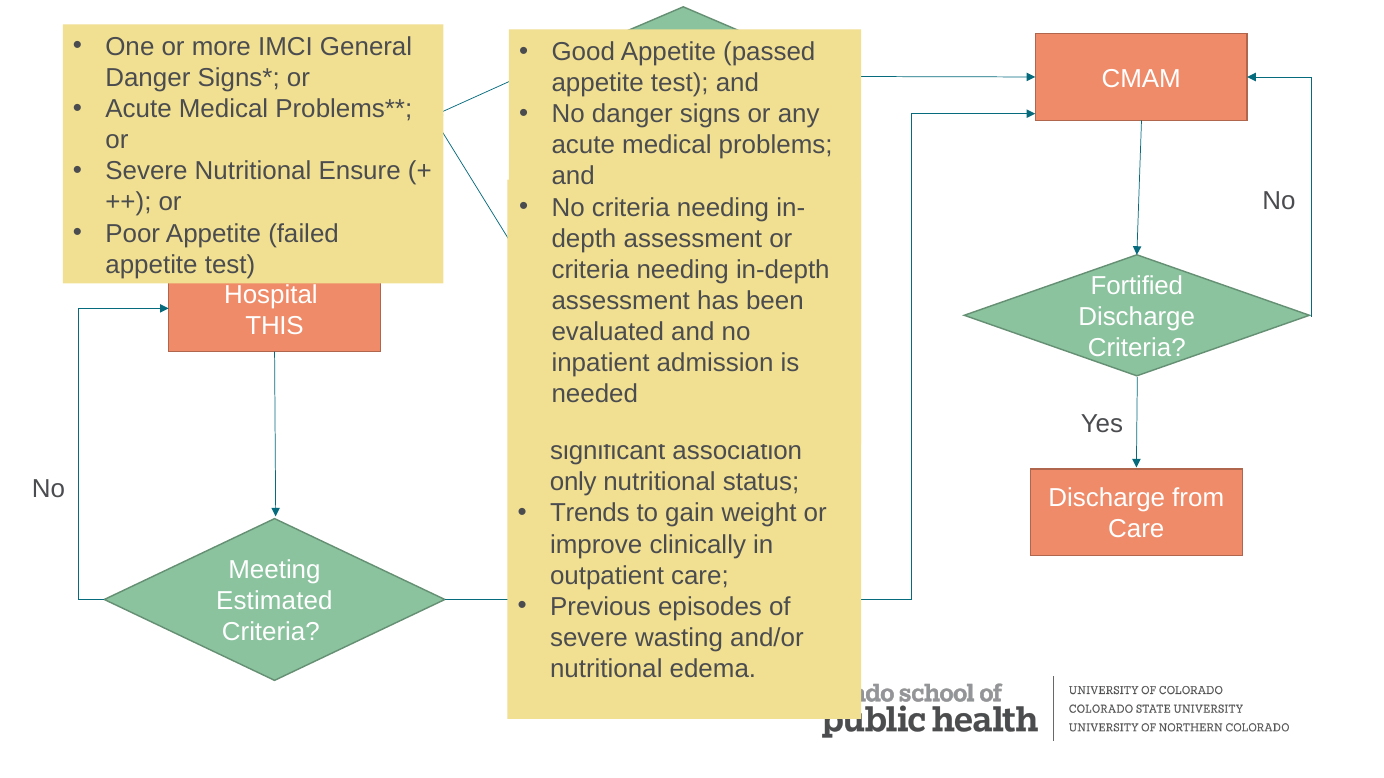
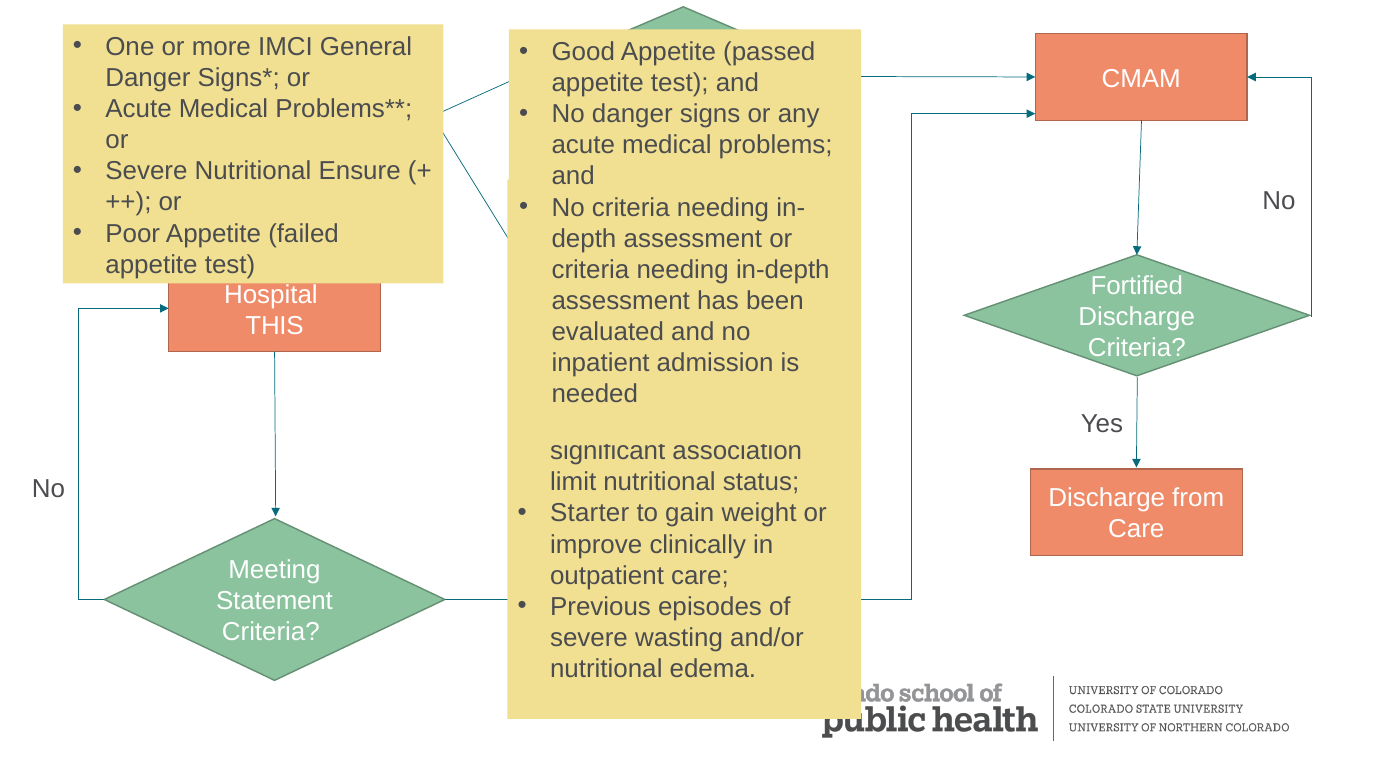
only: only -> limit
Trends: Trends -> Starter
Estimated: Estimated -> Statement
